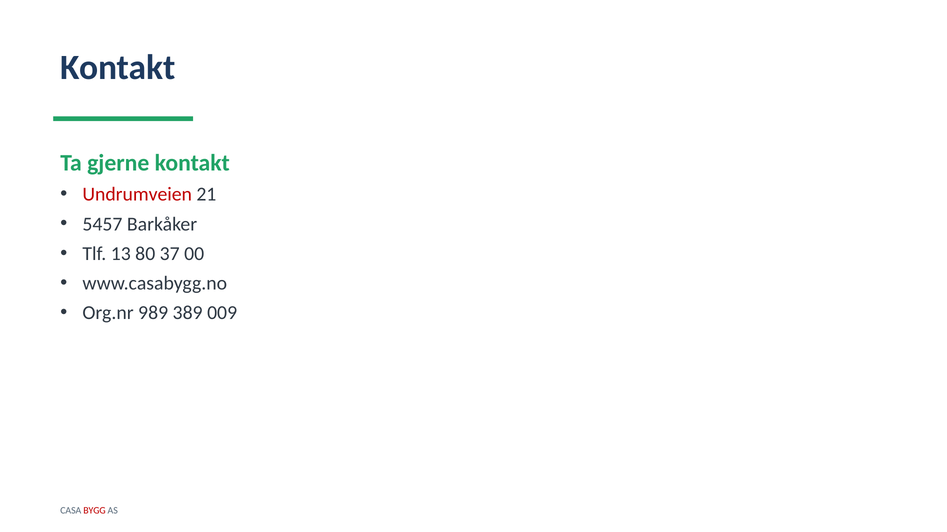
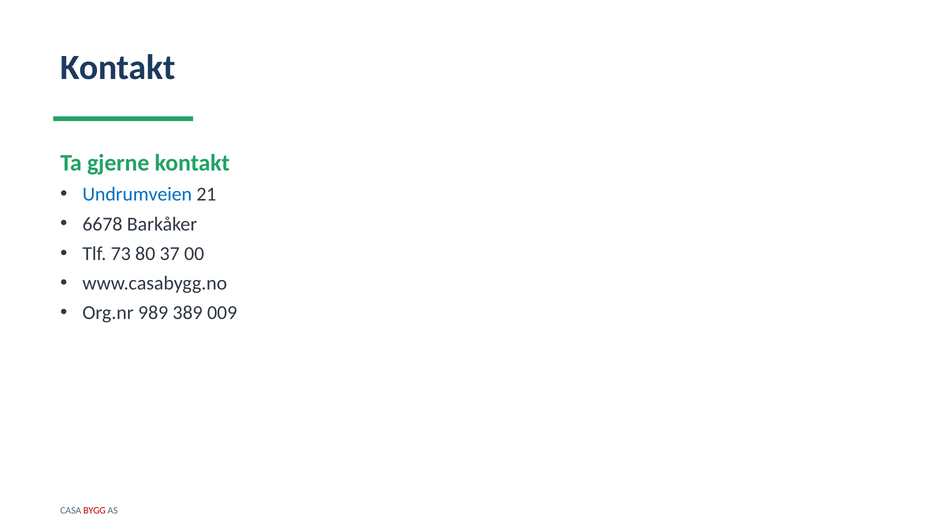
Undrumveien colour: red -> blue
5457: 5457 -> 6678
13: 13 -> 73
